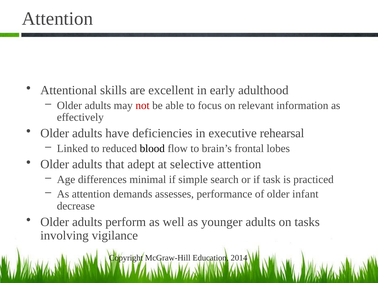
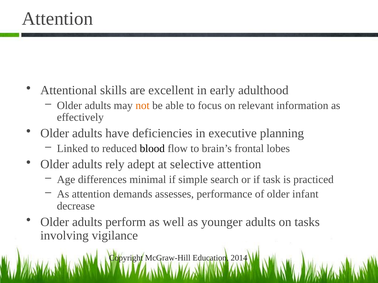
not colour: red -> orange
rehearsal: rehearsal -> planning
that: that -> rely
